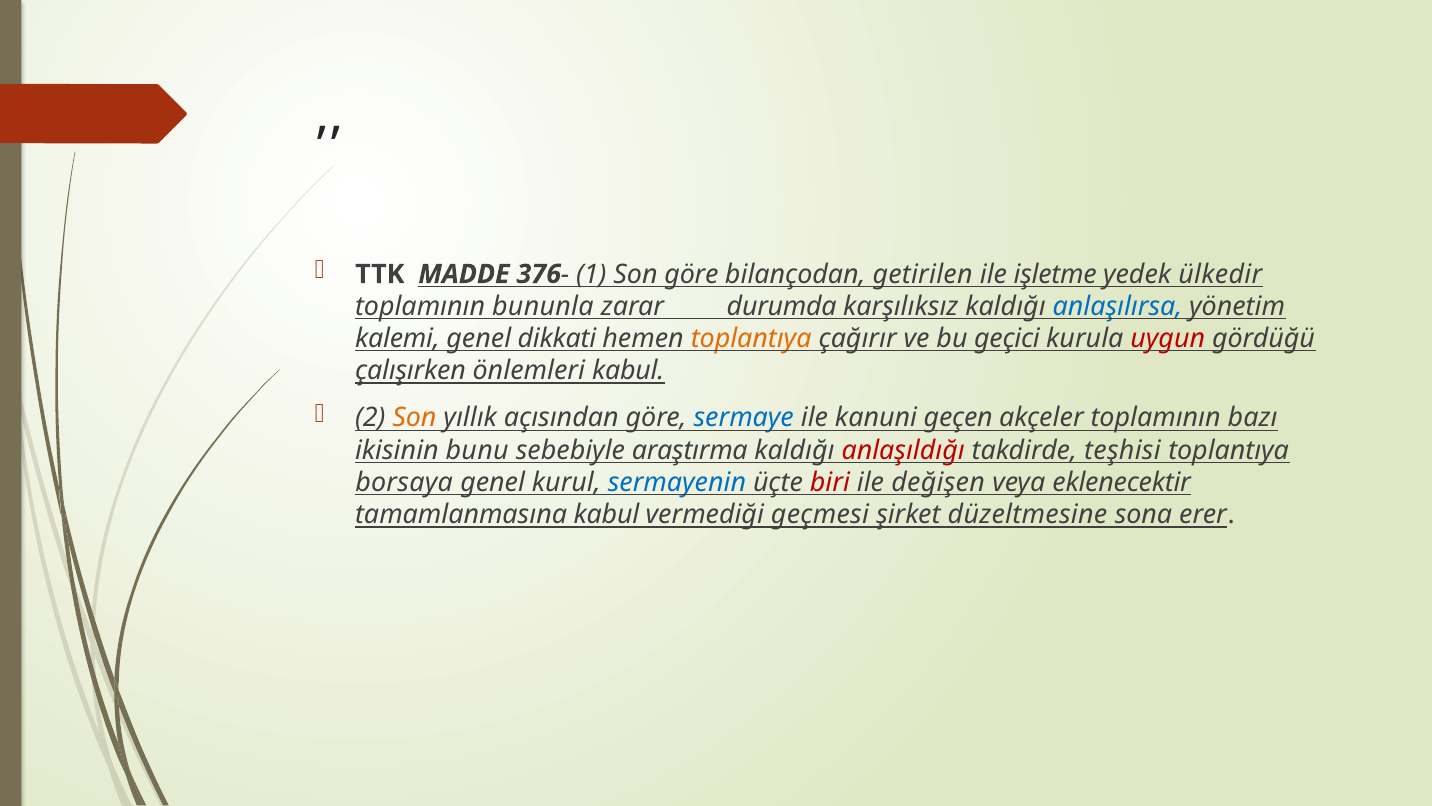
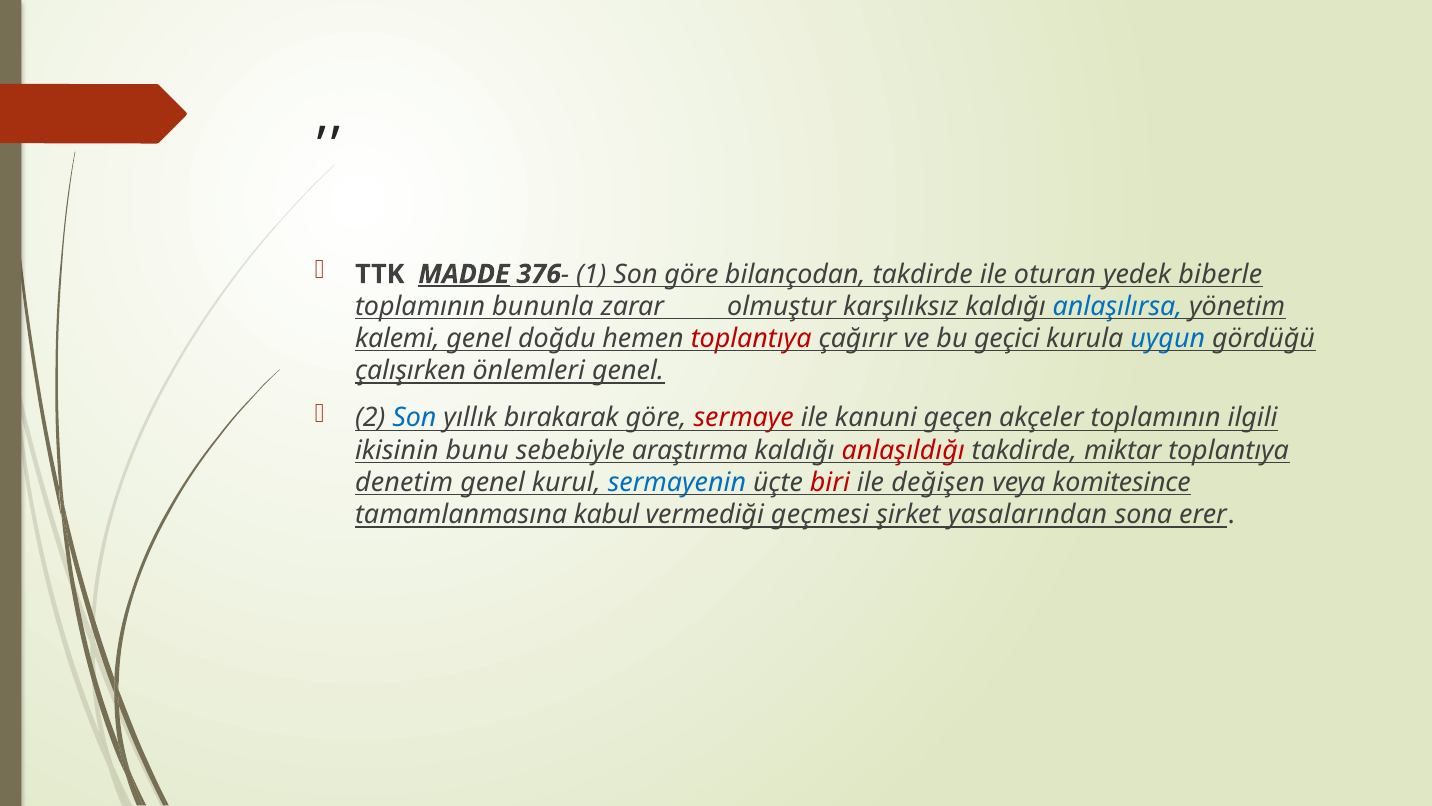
MADDE underline: none -> present
bilançodan getirilen: getirilen -> takdirde
işletme: işletme -> oturan
ülkedir: ülkedir -> biberle
durumda: durumda -> olmuştur
dikkati: dikkati -> doğdu
toplantıya at (751, 338) colour: orange -> red
uygun colour: red -> blue
önlemleri kabul: kabul -> genel
Son at (414, 418) colour: orange -> blue
açısından: açısından -> bırakarak
sermaye colour: blue -> red
bazı: bazı -> ilgili
teşhisi: teşhisi -> miktar
borsaya: borsaya -> denetim
eklenecektir: eklenecektir -> komitesince
düzeltmesine: düzeltmesine -> yasalarından
